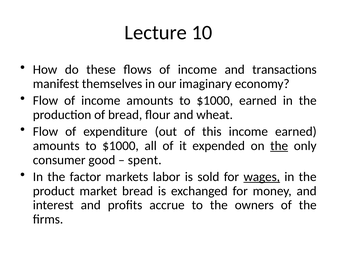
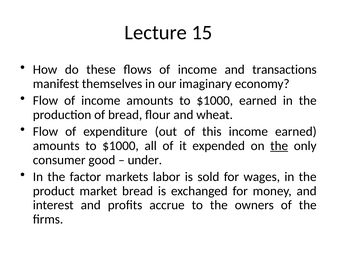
10: 10 -> 15
spent: spent -> under
wages underline: present -> none
